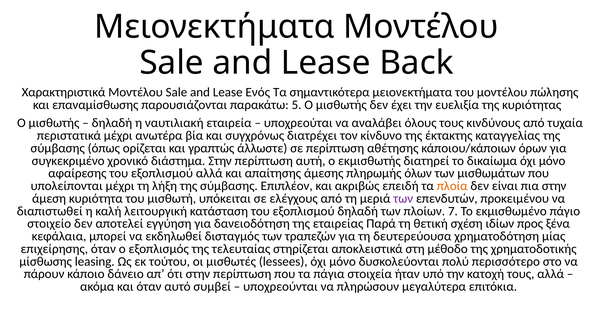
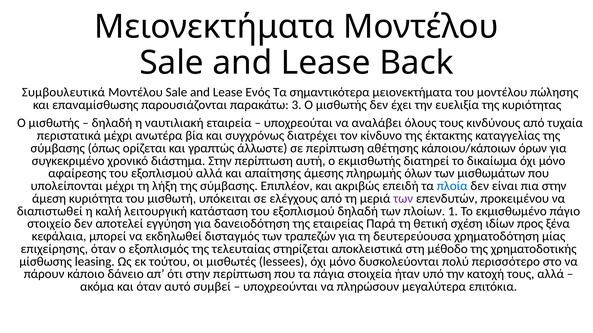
Χαρακτηριστικά: Χαρακτηριστικά -> Συμβουλευτικά
5: 5 -> 3
πλοία colour: orange -> blue
7: 7 -> 1
